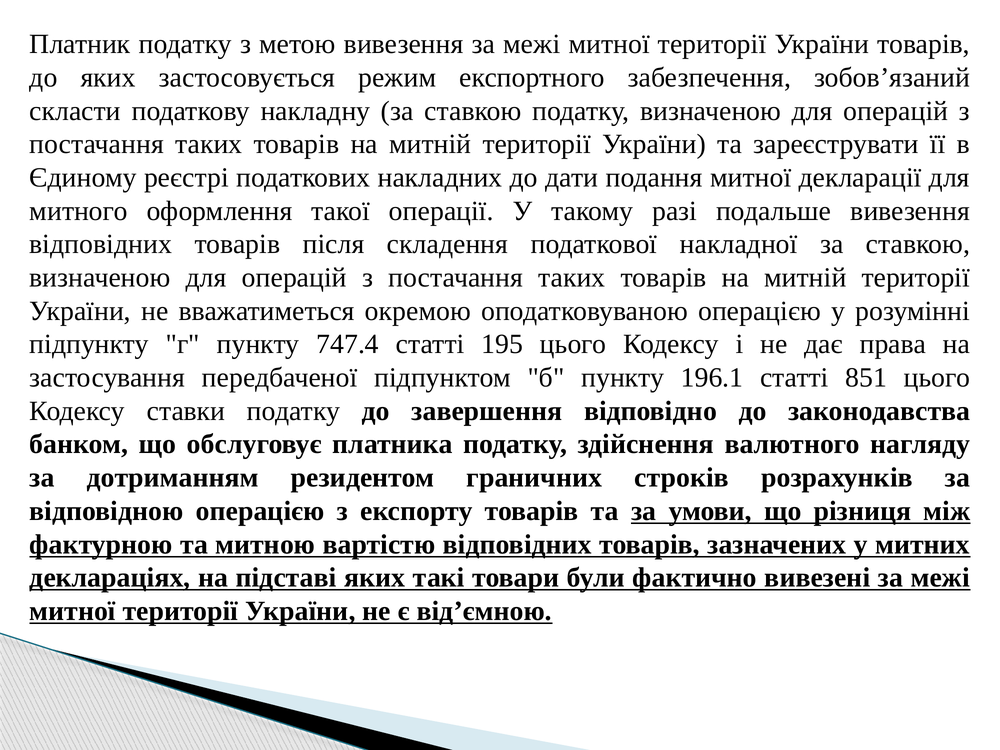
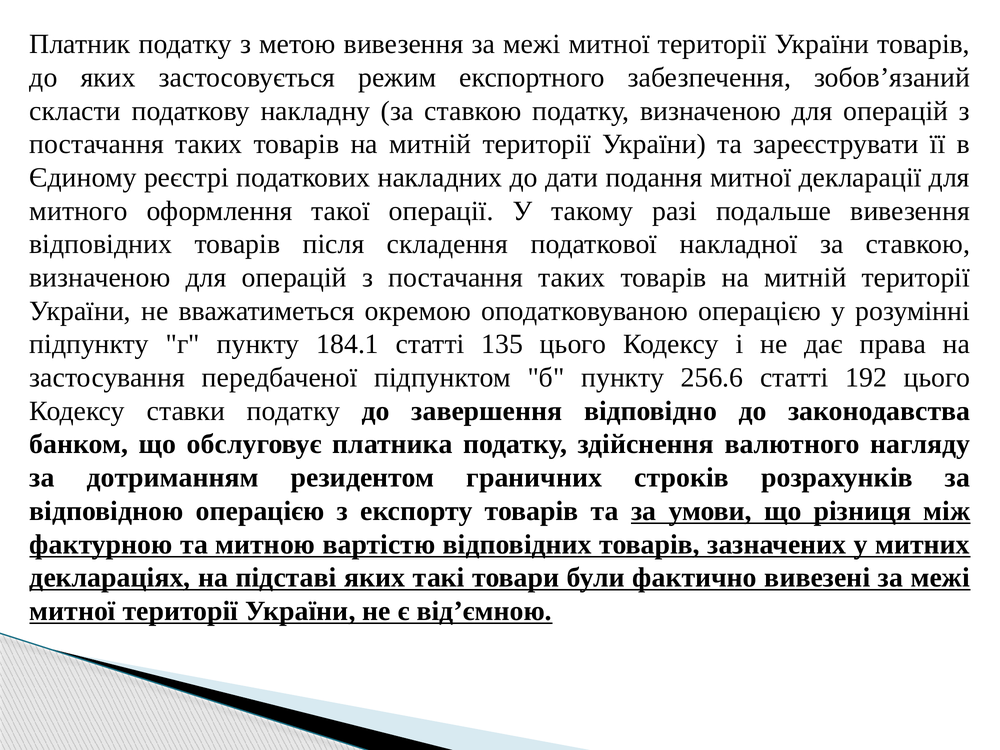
747.4: 747.4 -> 184.1
195: 195 -> 135
196.1: 196.1 -> 256.6
851: 851 -> 192
